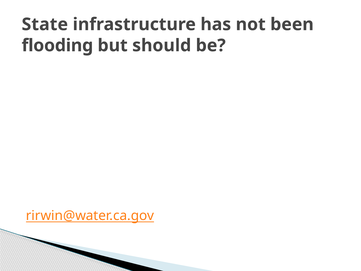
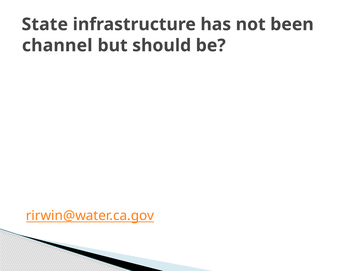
flooding: flooding -> channel
